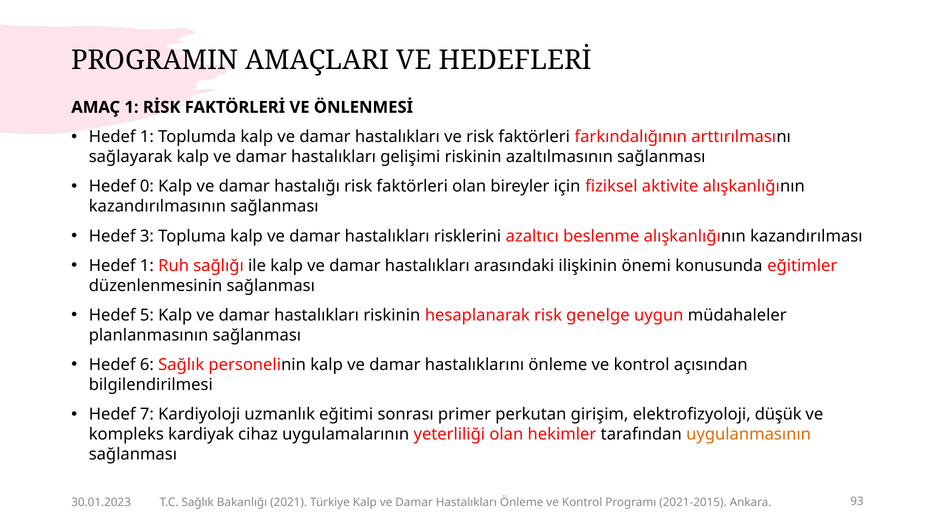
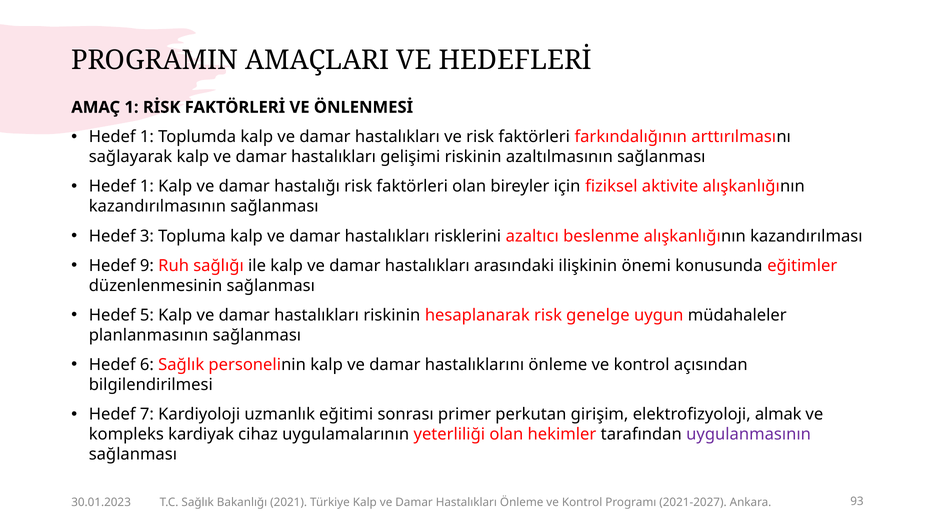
0 at (147, 186): 0 -> 1
1 at (147, 266): 1 -> 9
düşük: düşük -> almak
uygulanmasının colour: orange -> purple
2021-2015: 2021-2015 -> 2021-2027
